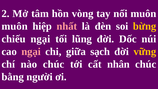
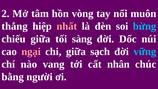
muôn at (15, 26): muôn -> thẳng
bừng colour: yellow -> light blue
chiếu ngại: ngại -> giữa
lũng: lũng -> sàng
vững colour: yellow -> light blue
nào chúc: chúc -> vang
